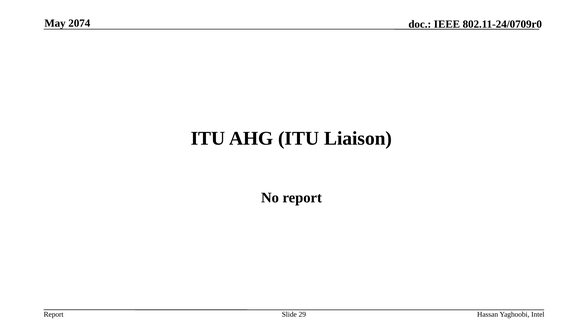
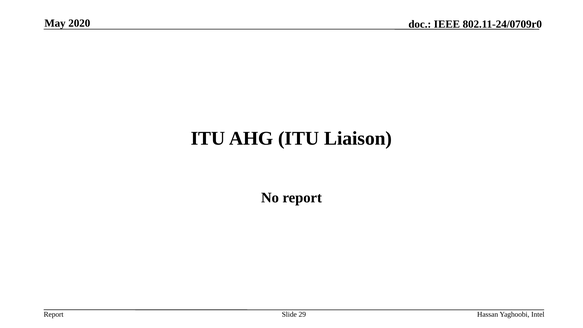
2074: 2074 -> 2020
